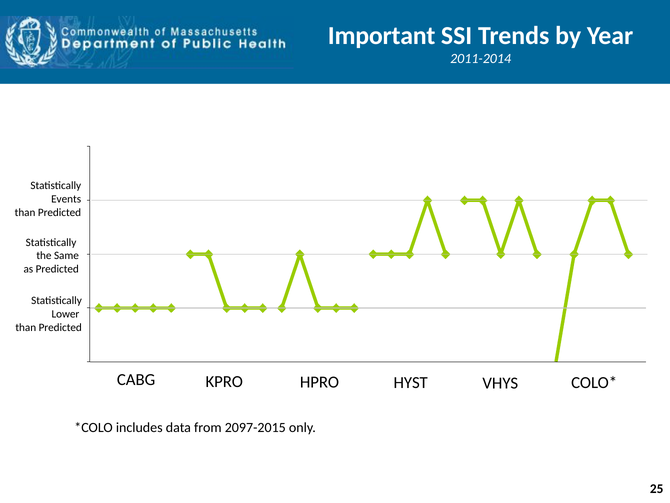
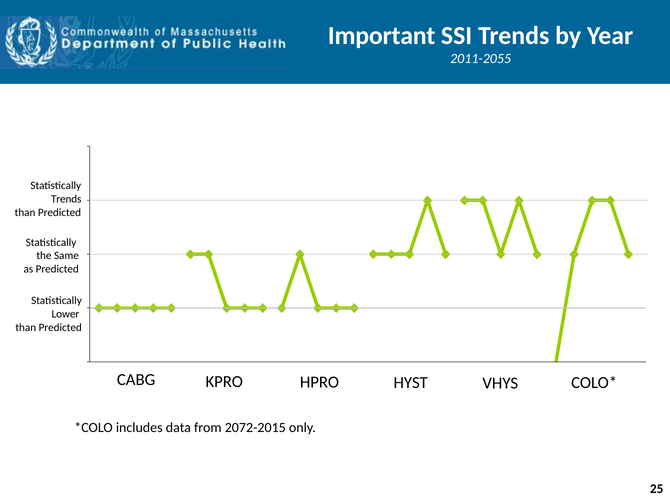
2011-2014: 2011-2014 -> 2011-2055
Events at (66, 199): Events -> Trends
2097-2015: 2097-2015 -> 2072-2015
